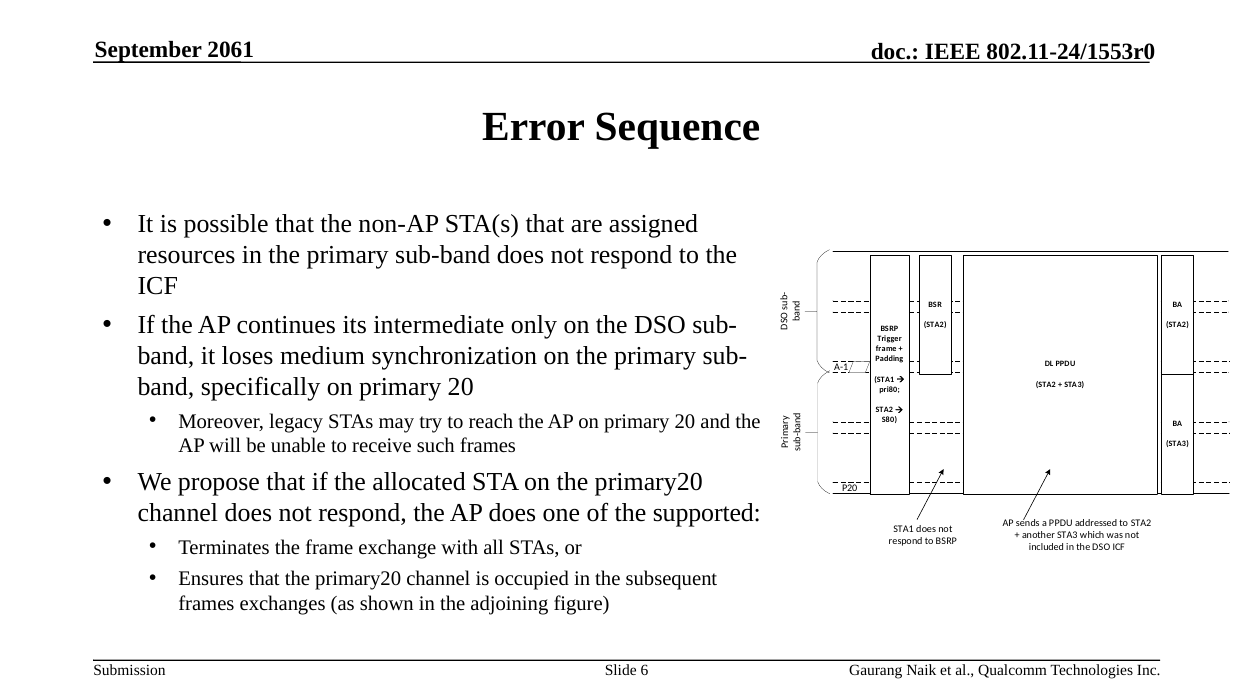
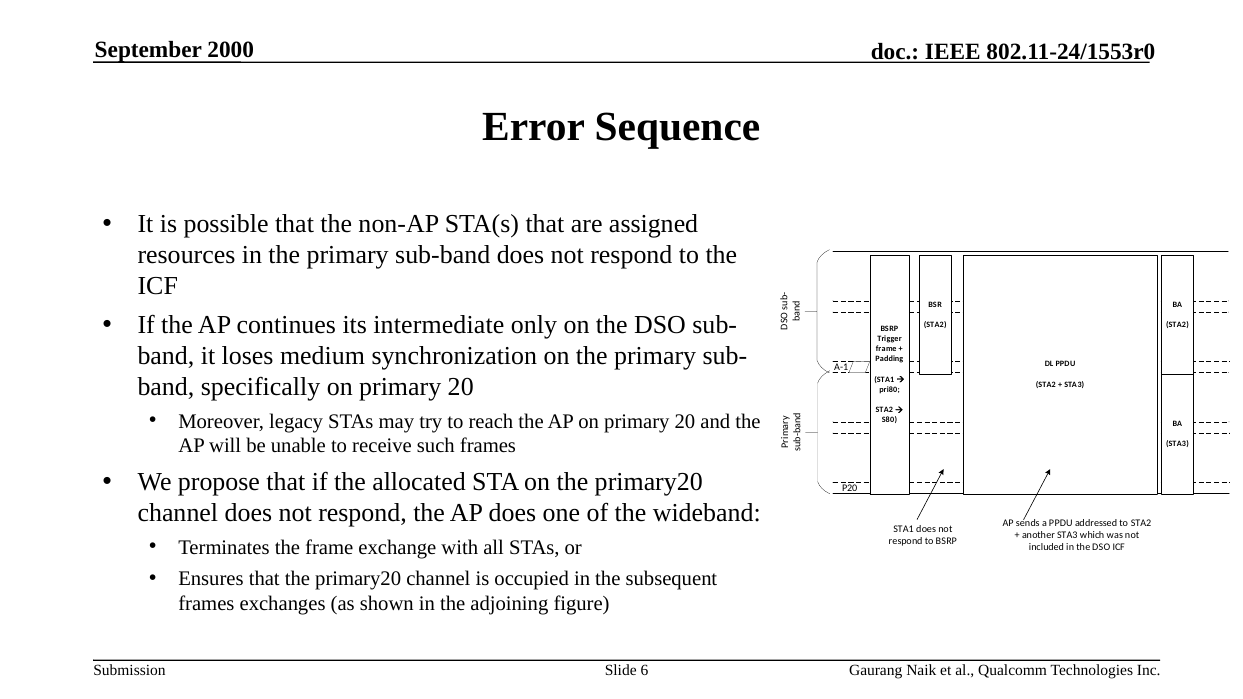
2061: 2061 -> 2000
supported: supported -> wideband
